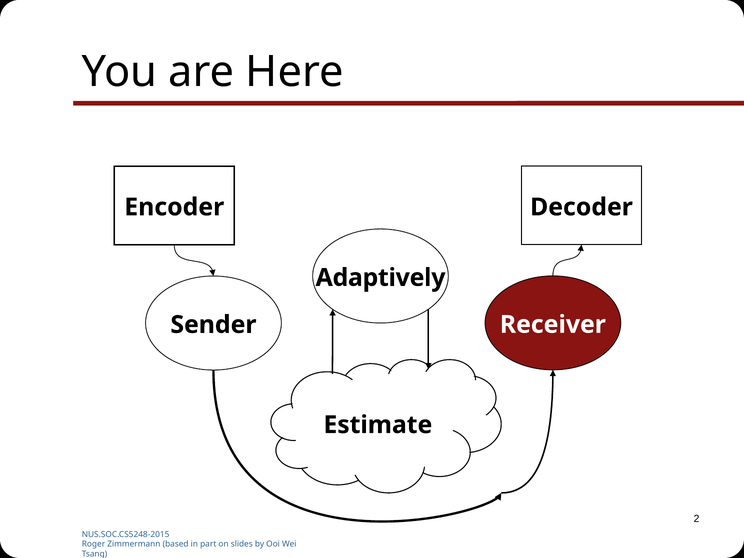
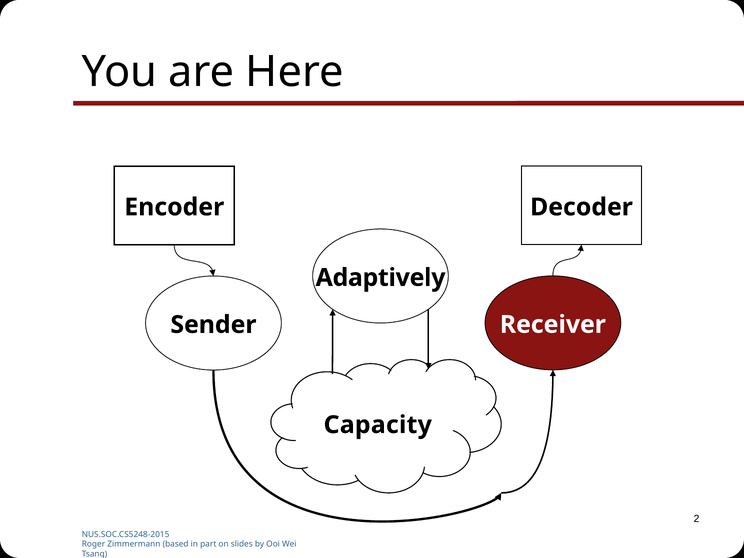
Estimate: Estimate -> Capacity
